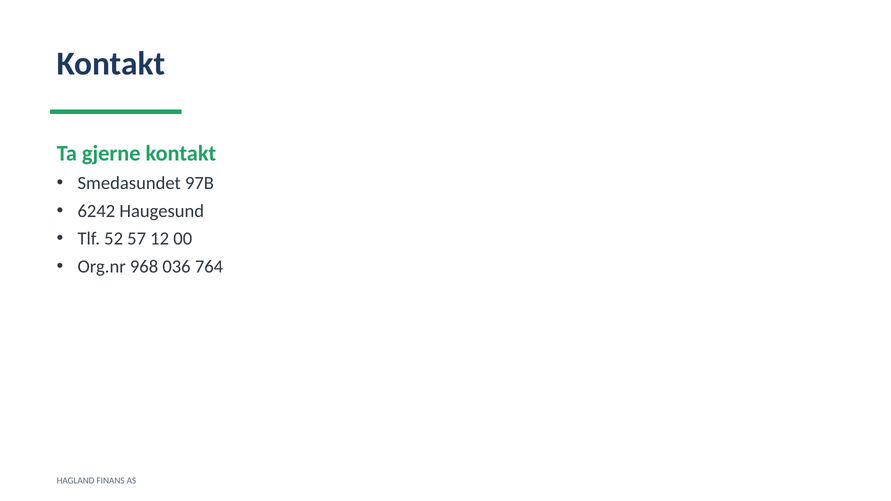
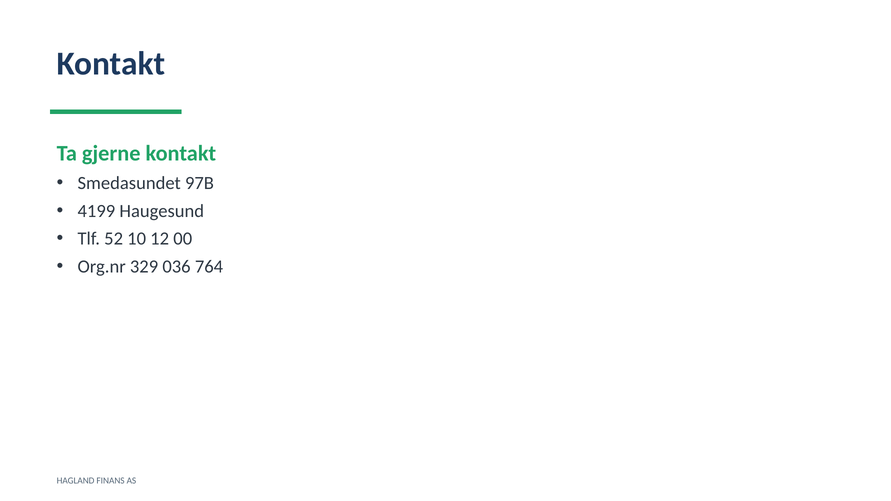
6242: 6242 -> 4199
57: 57 -> 10
968: 968 -> 329
